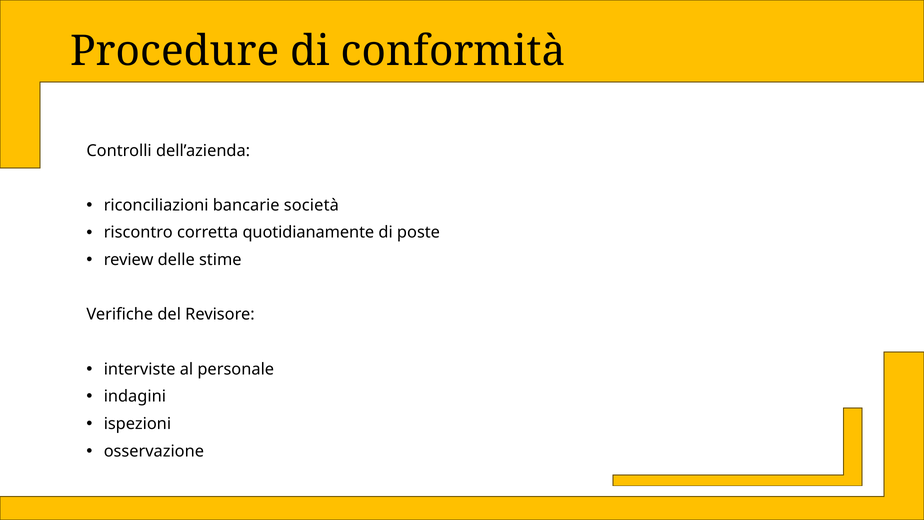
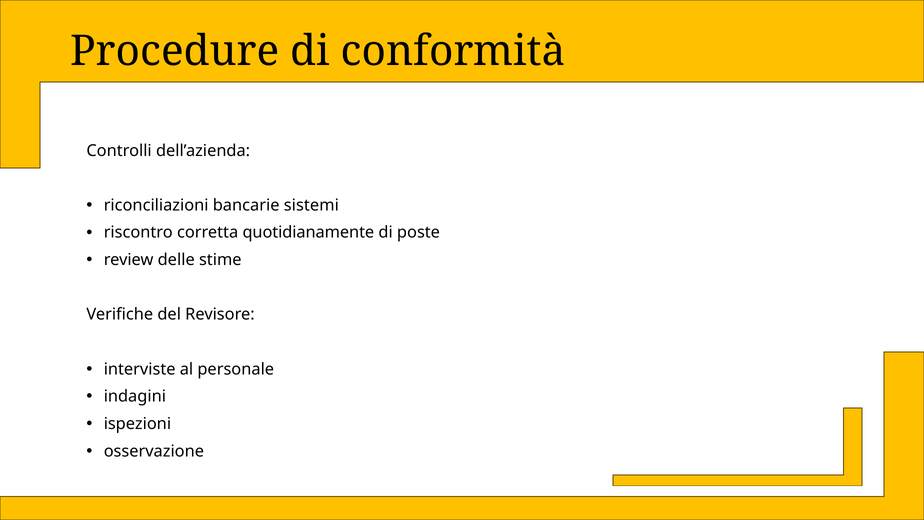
società: società -> sistemi
